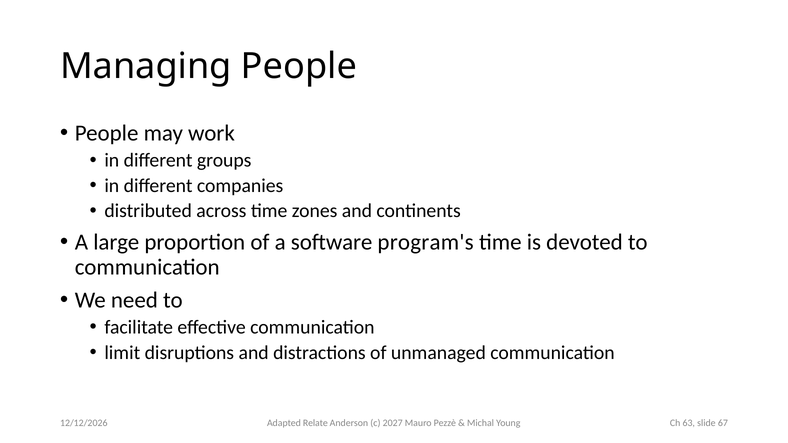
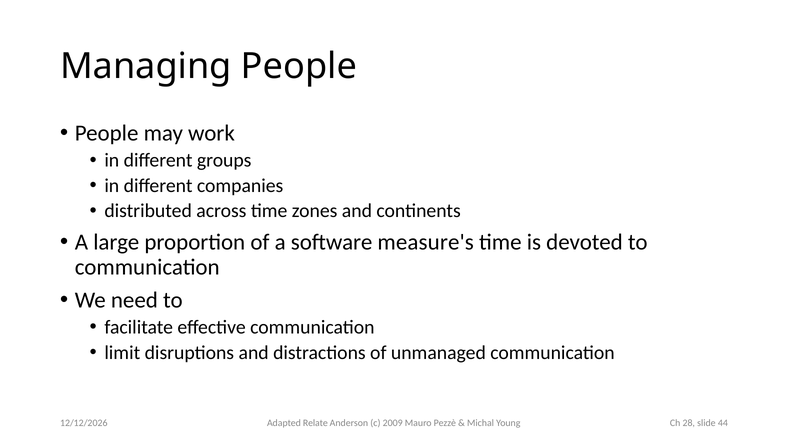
program's: program's -> measure's
2027: 2027 -> 2009
63: 63 -> 28
67: 67 -> 44
